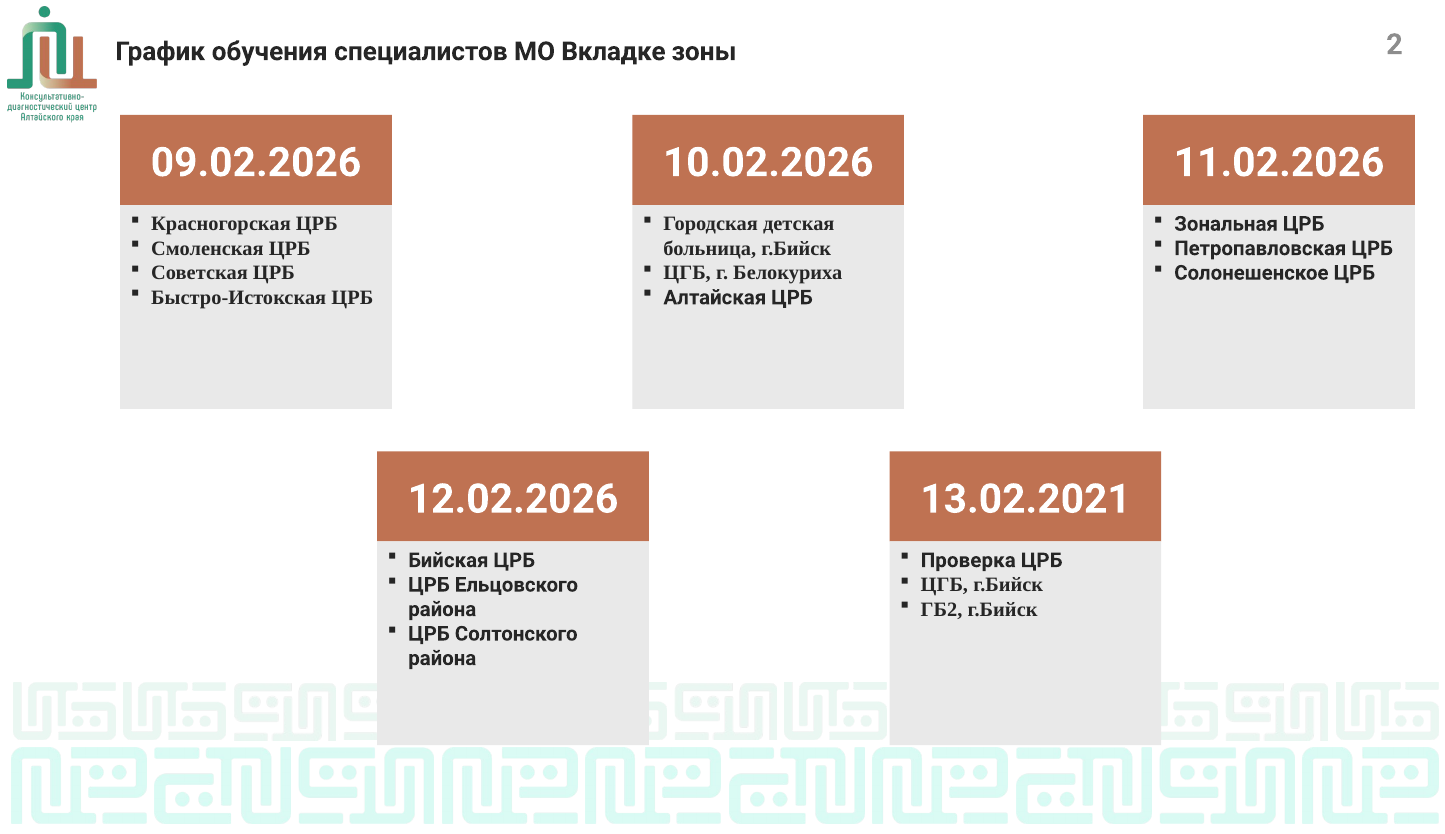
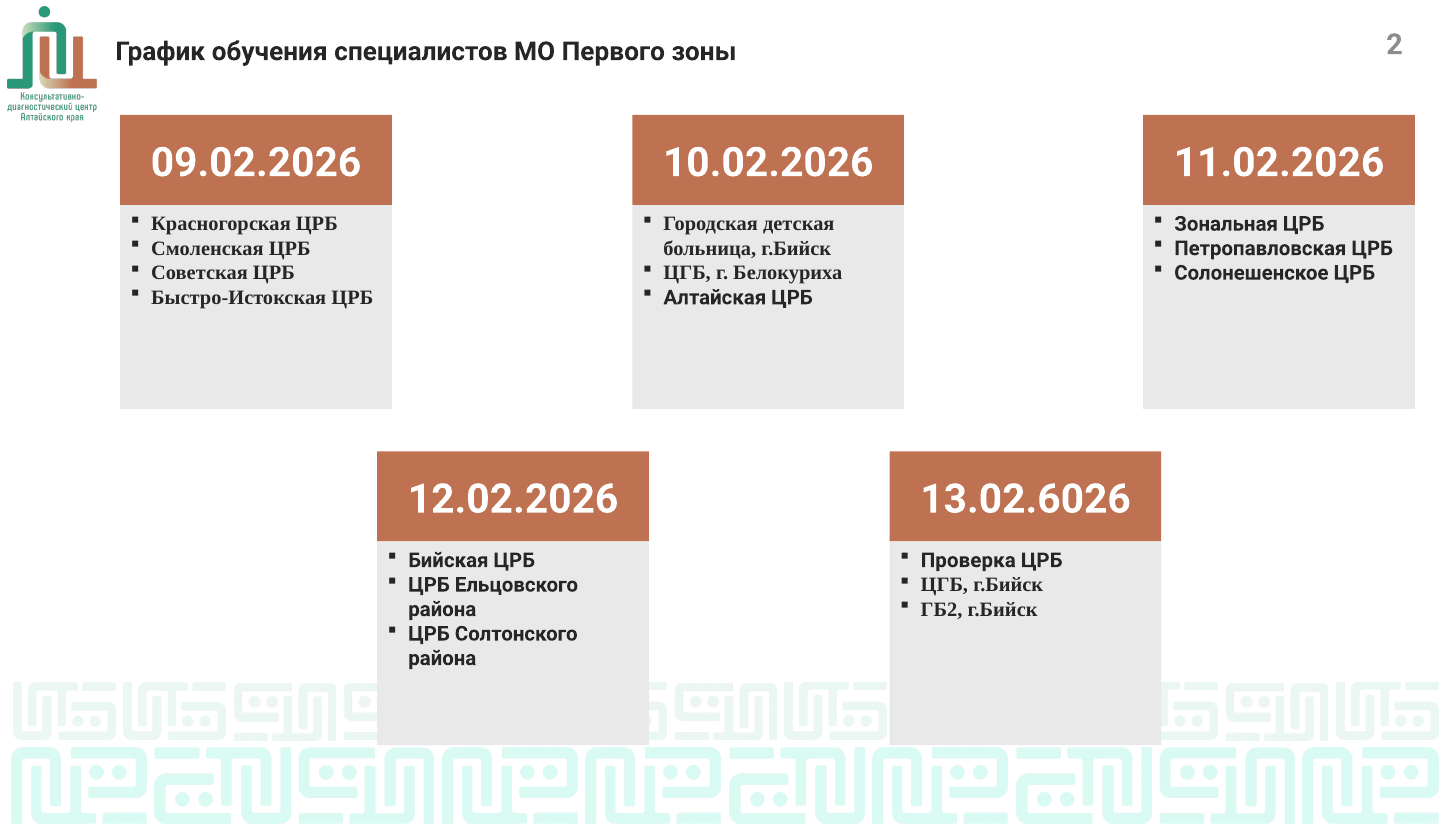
Вкладке: Вкладке -> Первого
13.02.2021: 13.02.2021 -> 13.02.6026
